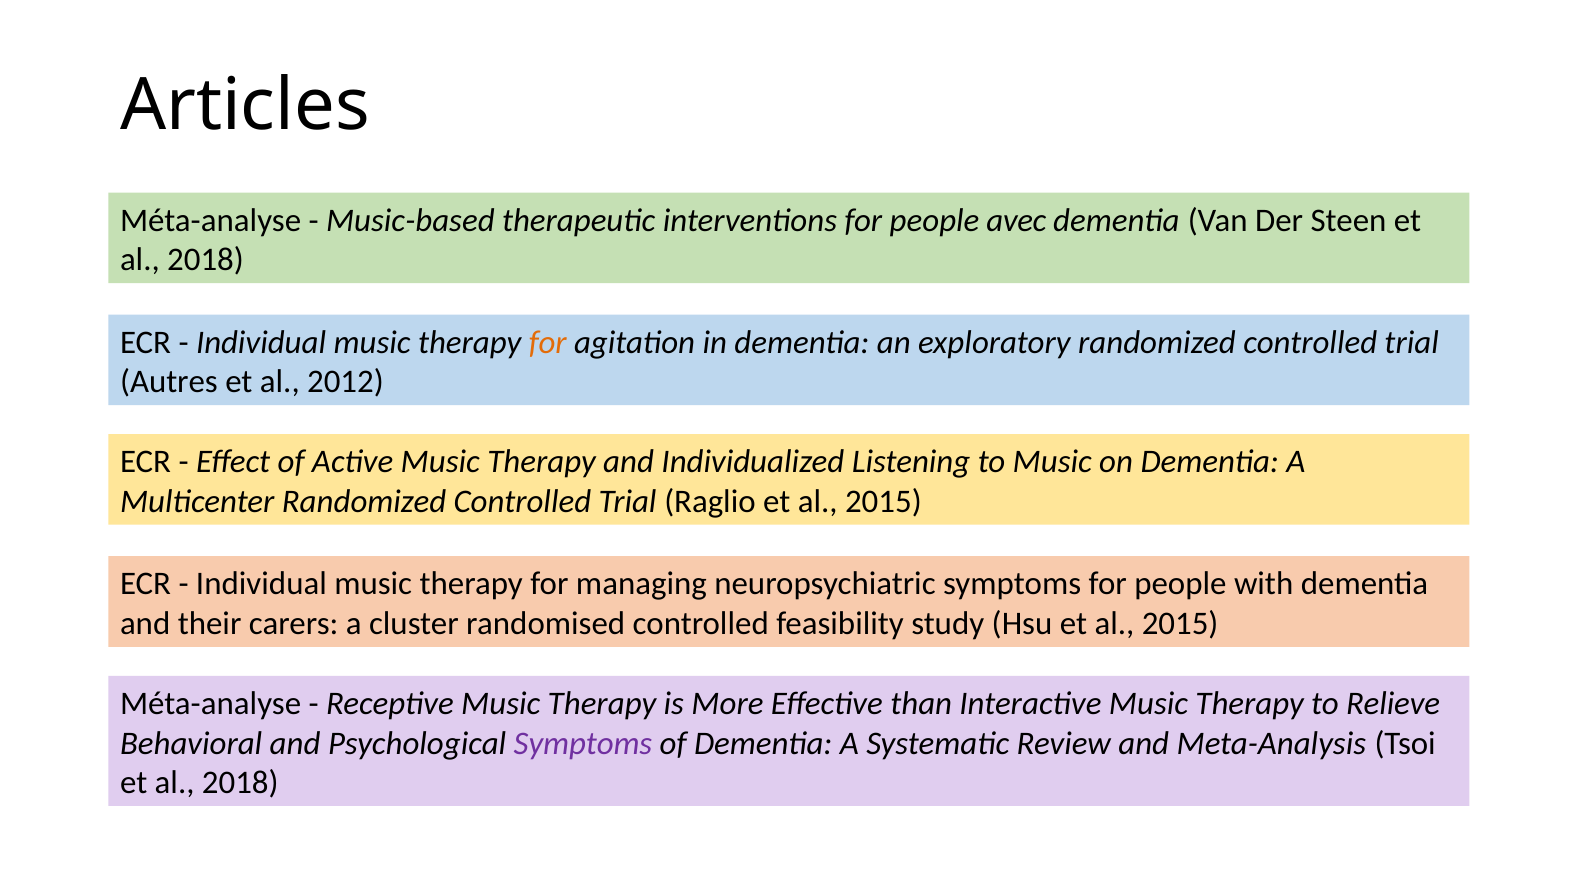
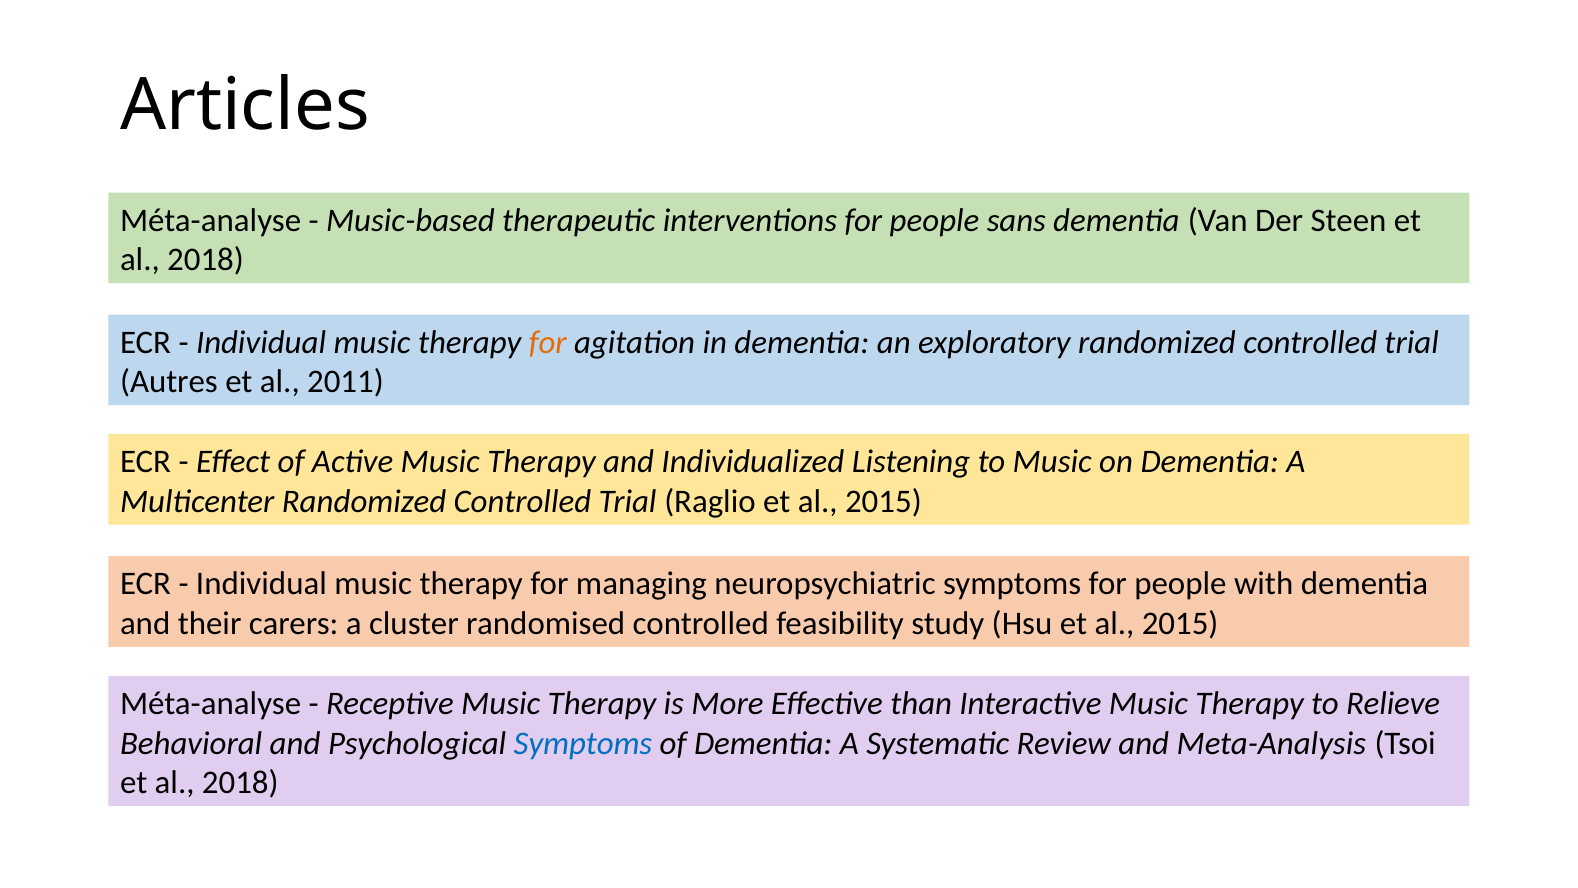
avec: avec -> sans
2012: 2012 -> 2011
Symptoms at (583, 743) colour: purple -> blue
